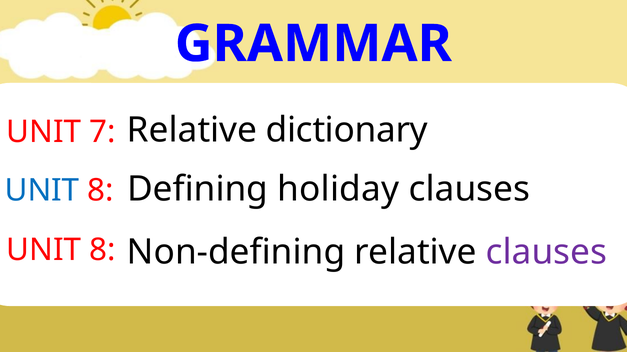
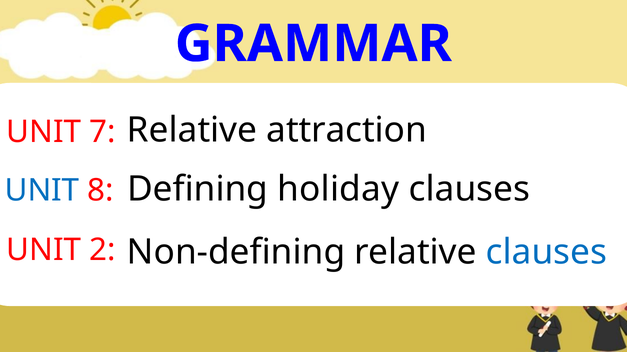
dictionary: dictionary -> attraction
8 at (102, 250): 8 -> 2
clauses at (547, 253) colour: purple -> blue
